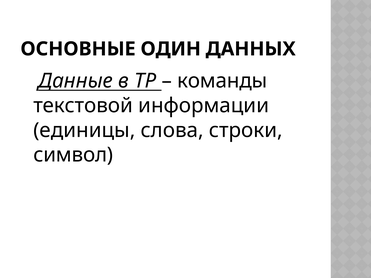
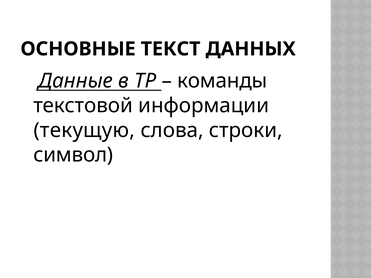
ОДИН: ОДИН -> ТЕКСТ
единицы: единицы -> текущую
